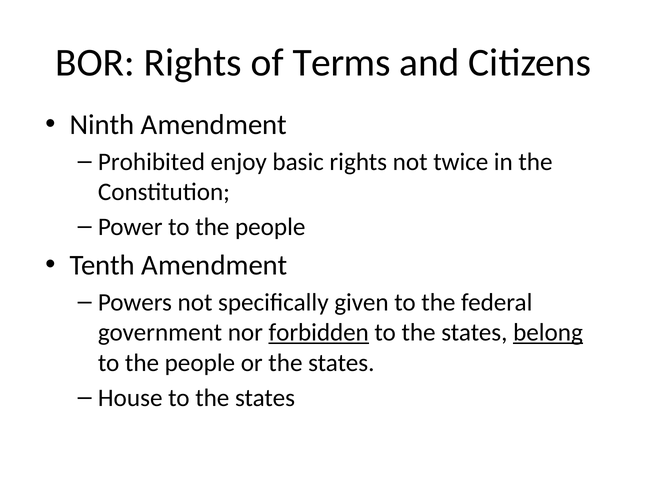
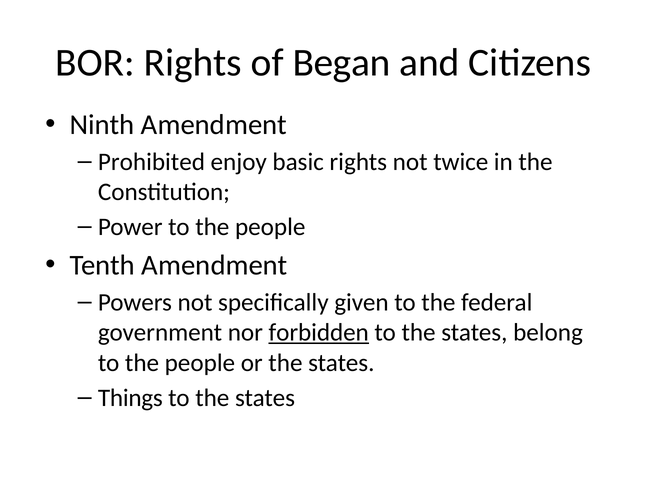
Terms: Terms -> Began
belong underline: present -> none
House: House -> Things
